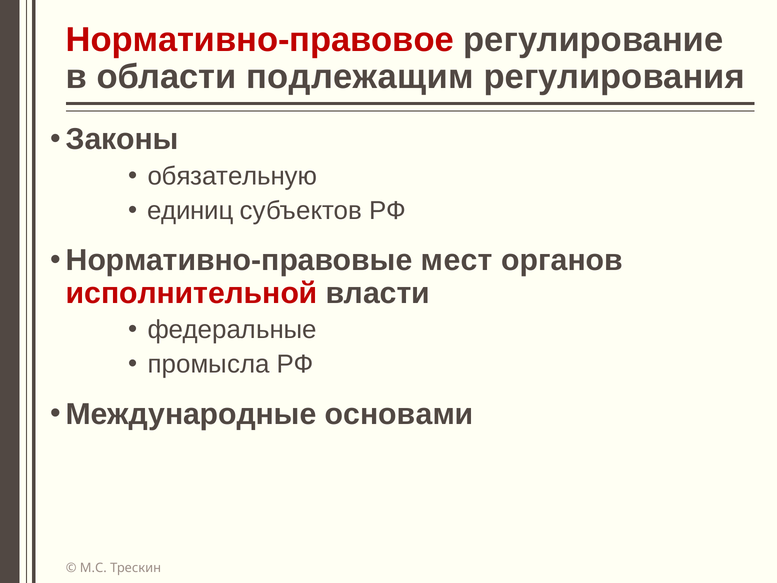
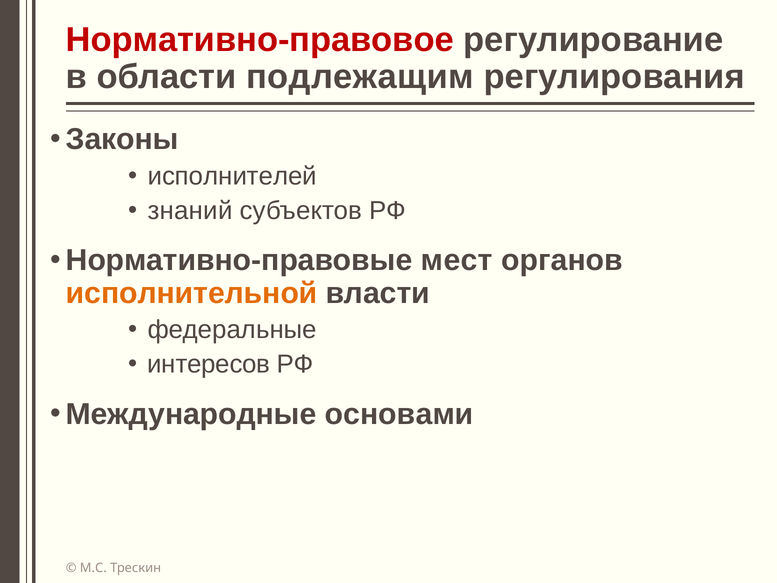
обязательную: обязательную -> исполнителей
единиц: единиц -> знаний
исполнительной colour: red -> orange
промысла: промысла -> интересов
